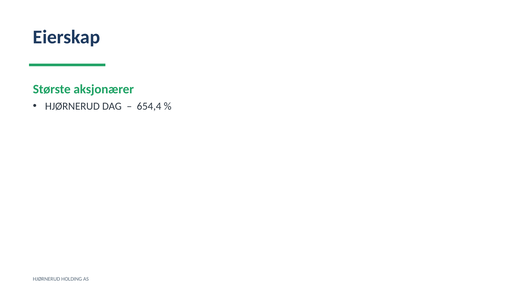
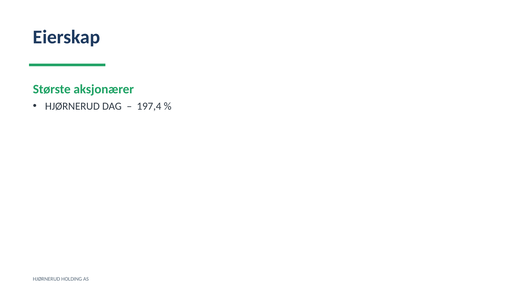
654,4: 654,4 -> 197,4
